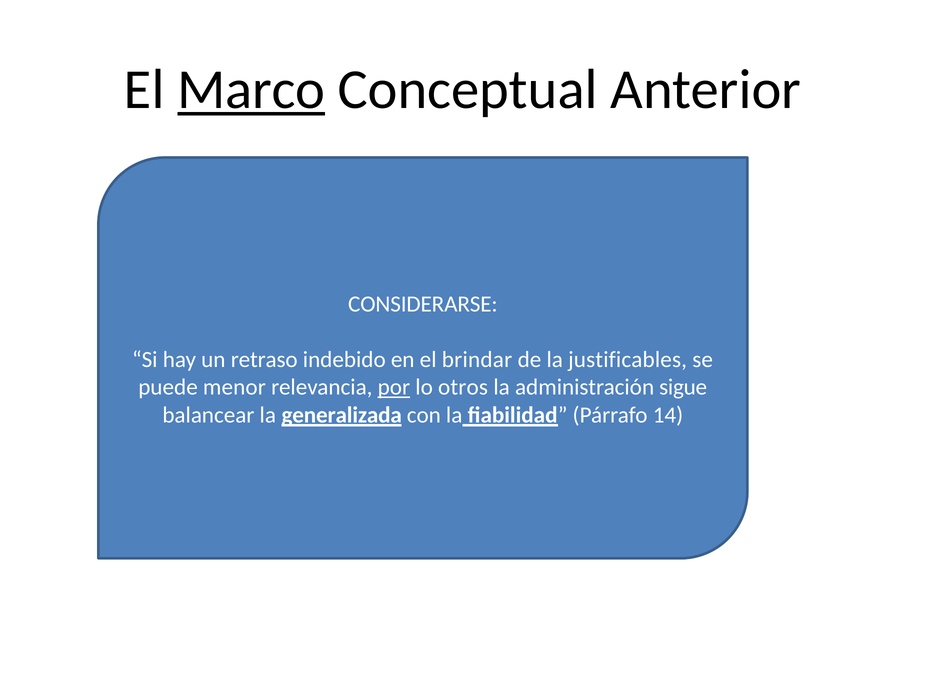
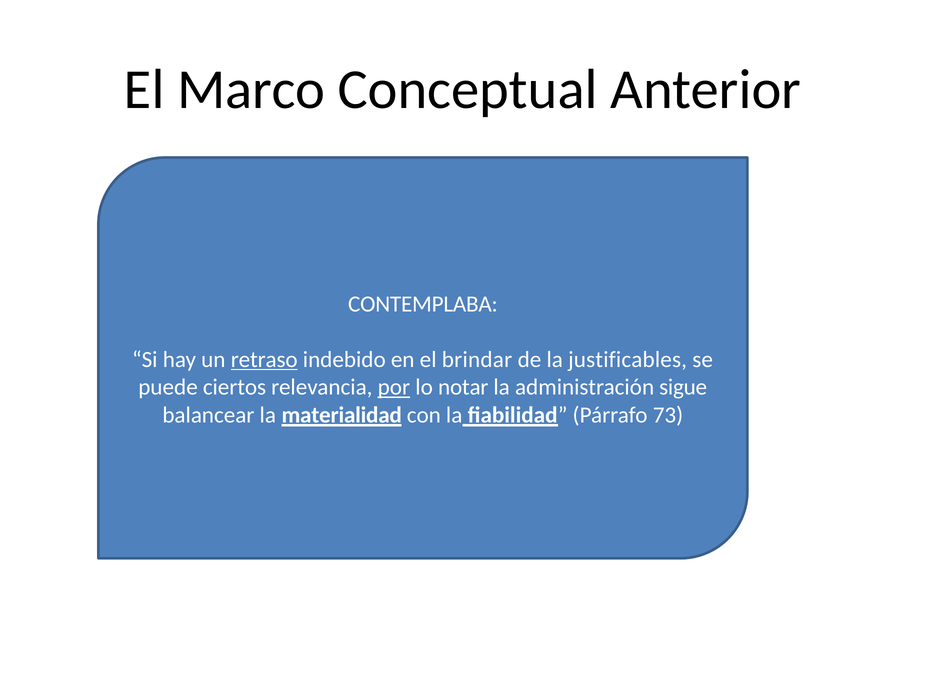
Marco underline: present -> none
CONSIDERARSE: CONSIDERARSE -> CONTEMPLABA
retraso underline: none -> present
menor: menor -> ciertos
otros: otros -> notar
generalizada: generalizada -> materialidad
14: 14 -> 73
